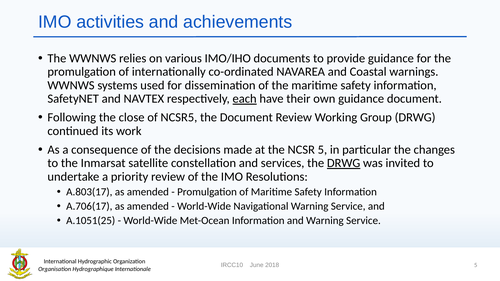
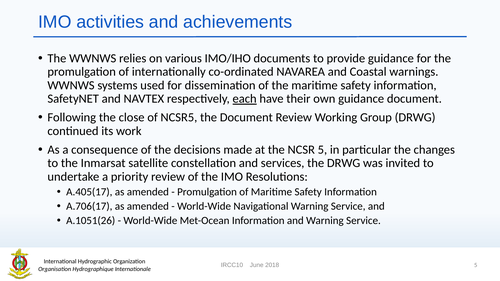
DRWG at (344, 163) underline: present -> none
A.803(17: A.803(17 -> A.405(17
A.1051(25: A.1051(25 -> A.1051(26
